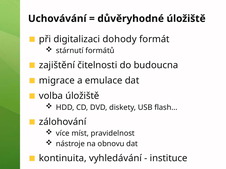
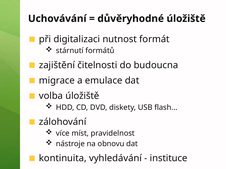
dohody: dohody -> nutnost
